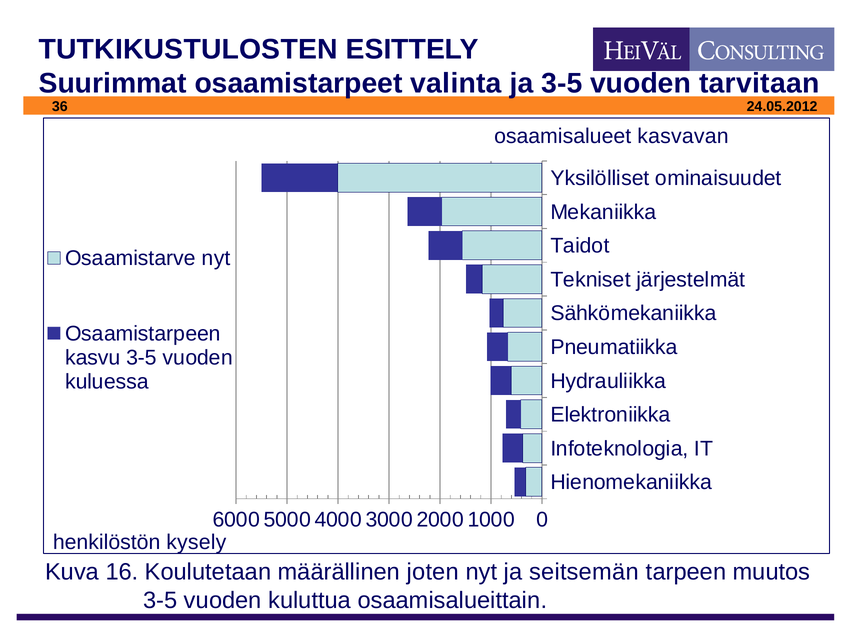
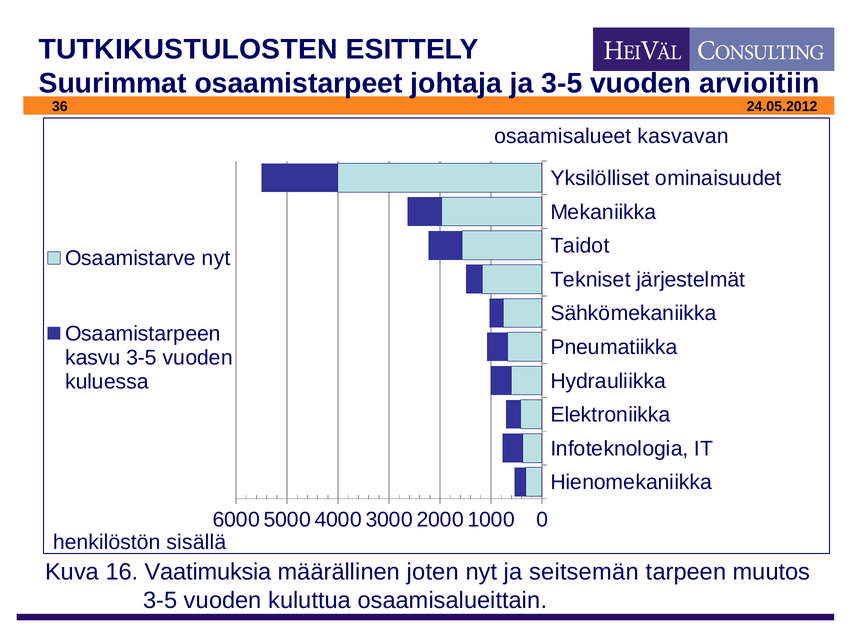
valinta: valinta -> johtaja
tarvitaan: tarvitaan -> arvioitiin
kysely: kysely -> sisällä
Koulutetaan: Koulutetaan -> Vaatimuksia
